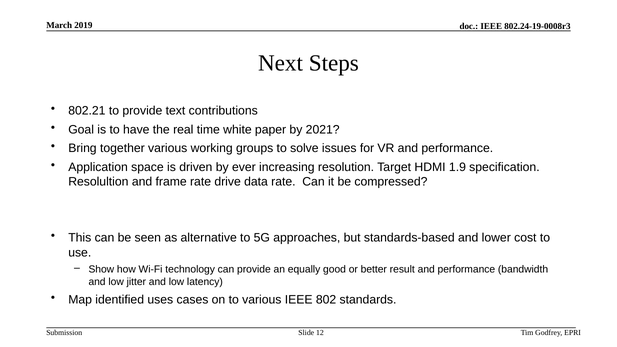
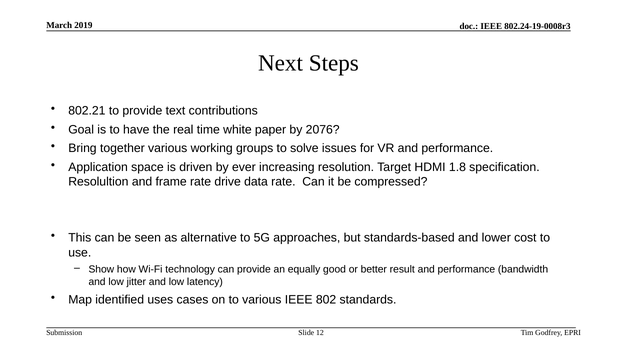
2021: 2021 -> 2076
1.9: 1.9 -> 1.8
